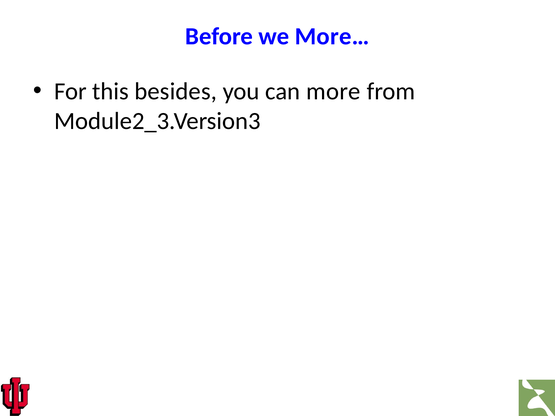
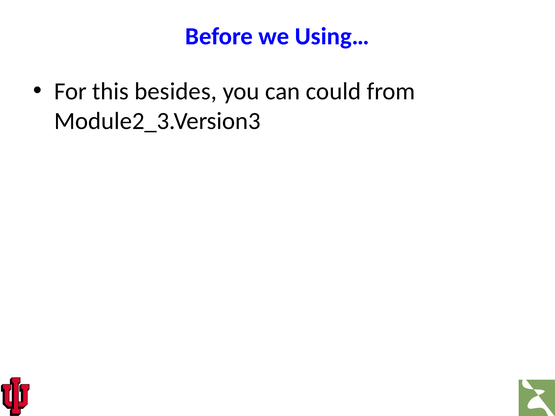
More…: More… -> Using…
more: more -> could
